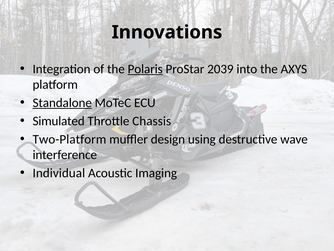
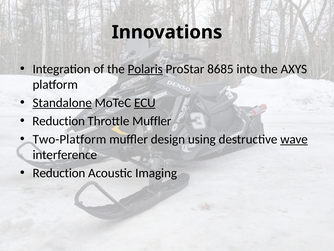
2039: 2039 -> 8685
ECU underline: none -> present
Simulated at (59, 121): Simulated -> Reduction
Throttle Chassis: Chassis -> Muffler
wave underline: none -> present
Individual at (59, 173): Individual -> Reduction
